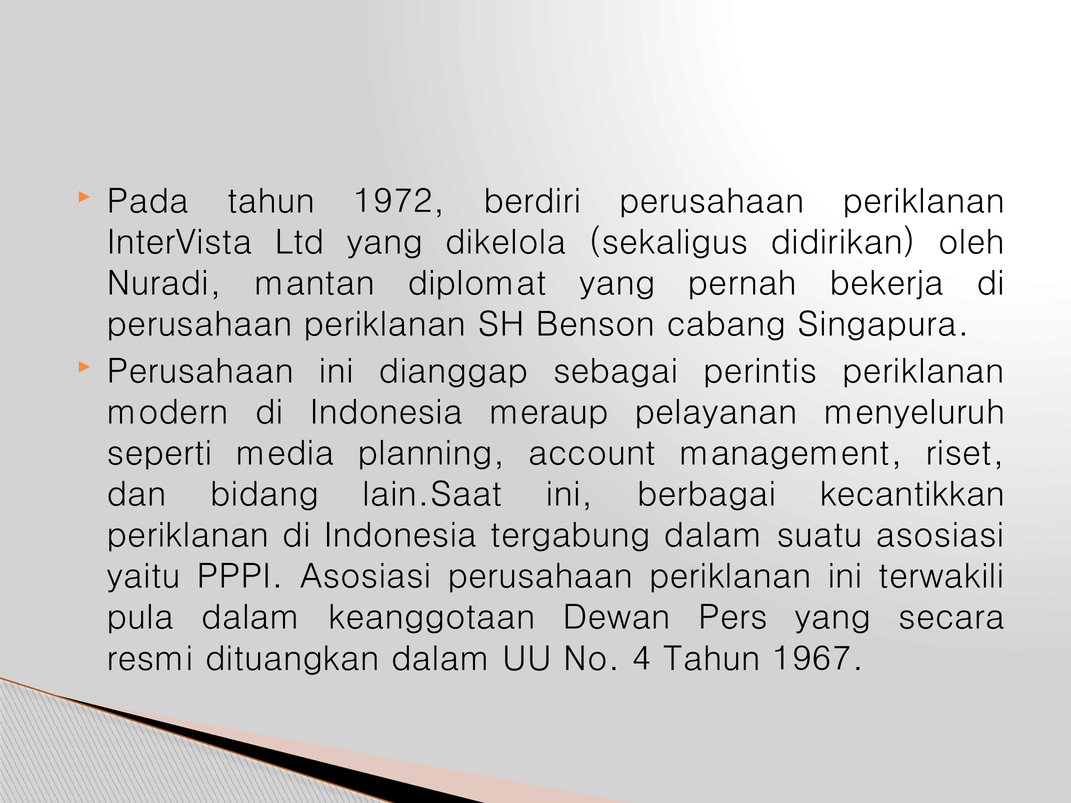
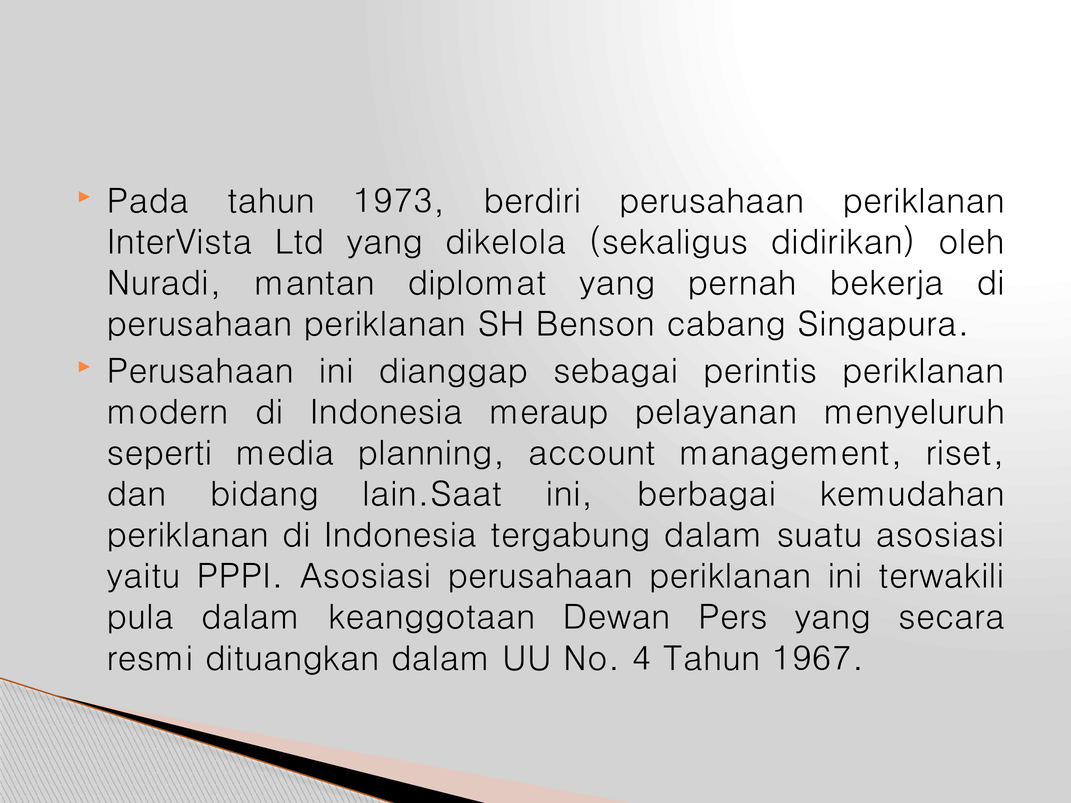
1972: 1972 -> 1973
kecantikkan: kecantikkan -> kemudahan
